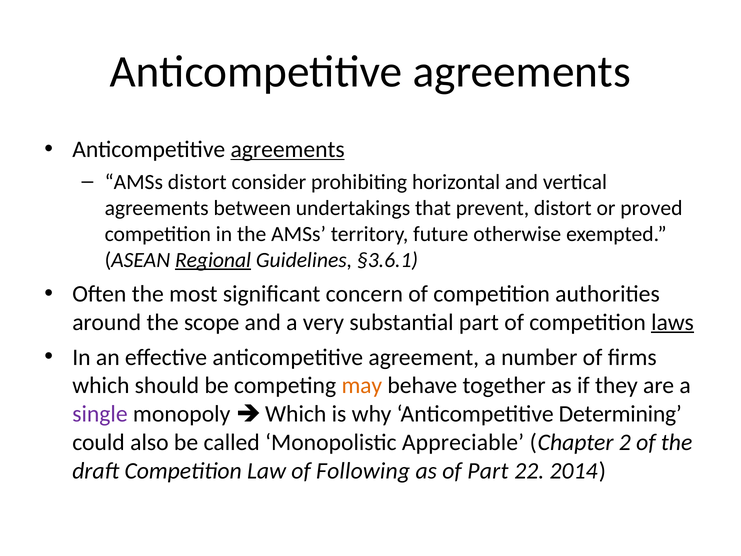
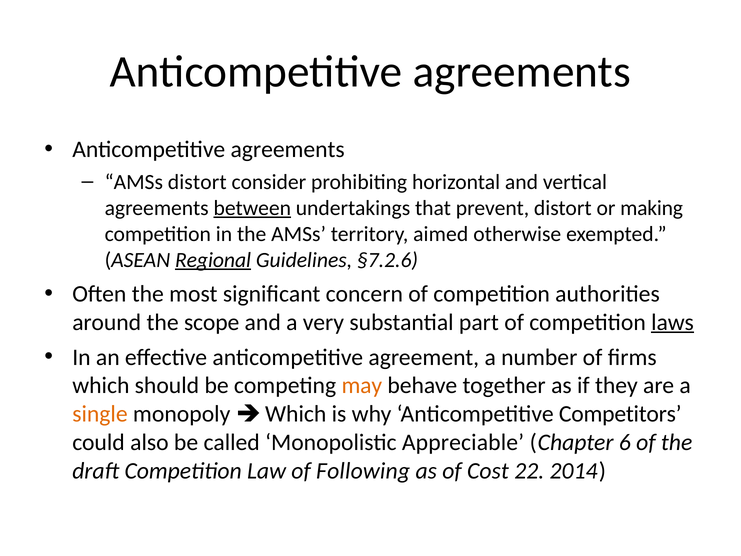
agreements at (288, 149) underline: present -> none
between underline: none -> present
proved: proved -> making
future: future -> aimed
§3.6.1: §3.6.1 -> §7.2.6
single colour: purple -> orange
Determining: Determining -> Competitors
2: 2 -> 6
of Part: Part -> Cost
